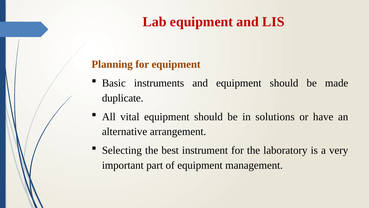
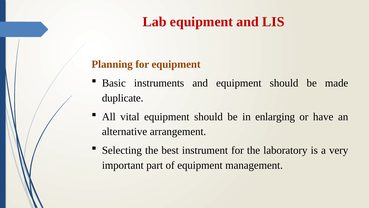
solutions: solutions -> enlarging
